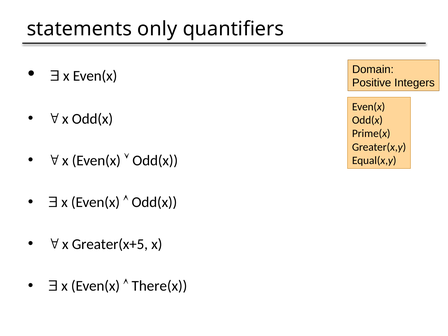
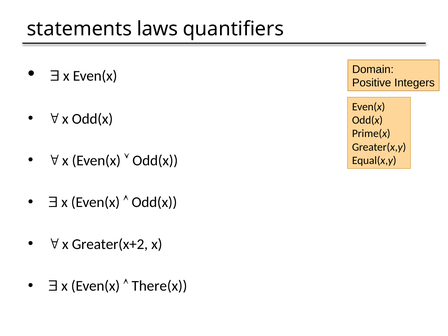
only: only -> laws
Greater(x+5: Greater(x+5 -> Greater(x+2
